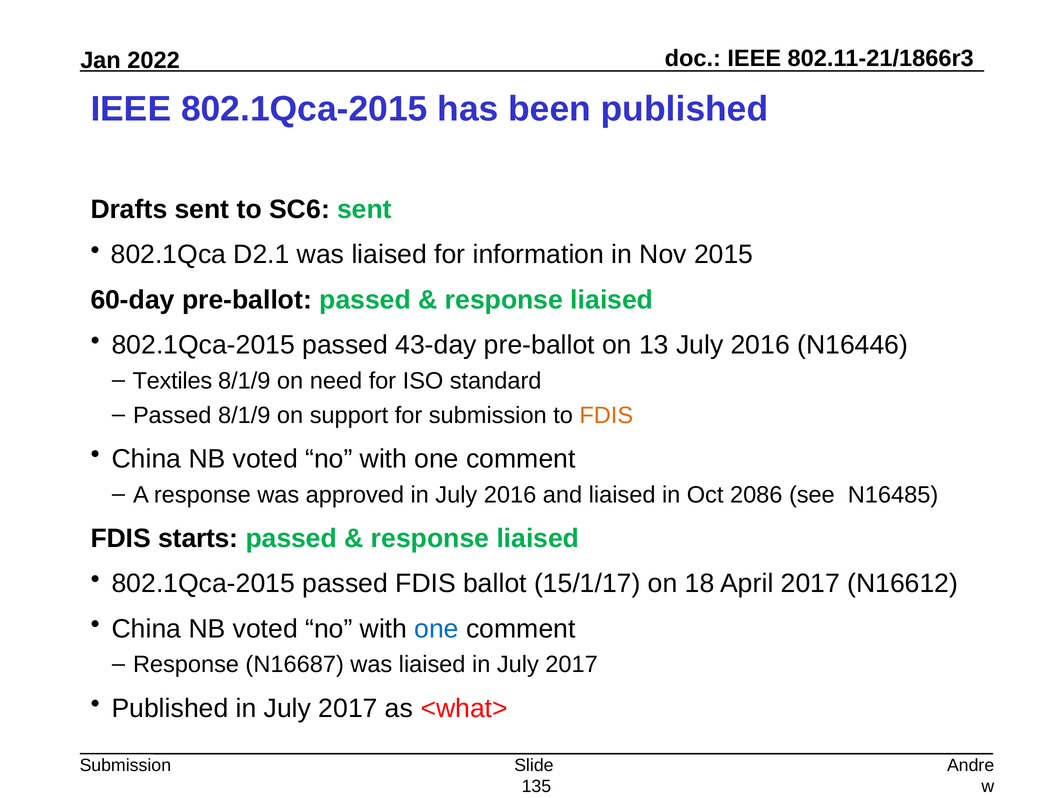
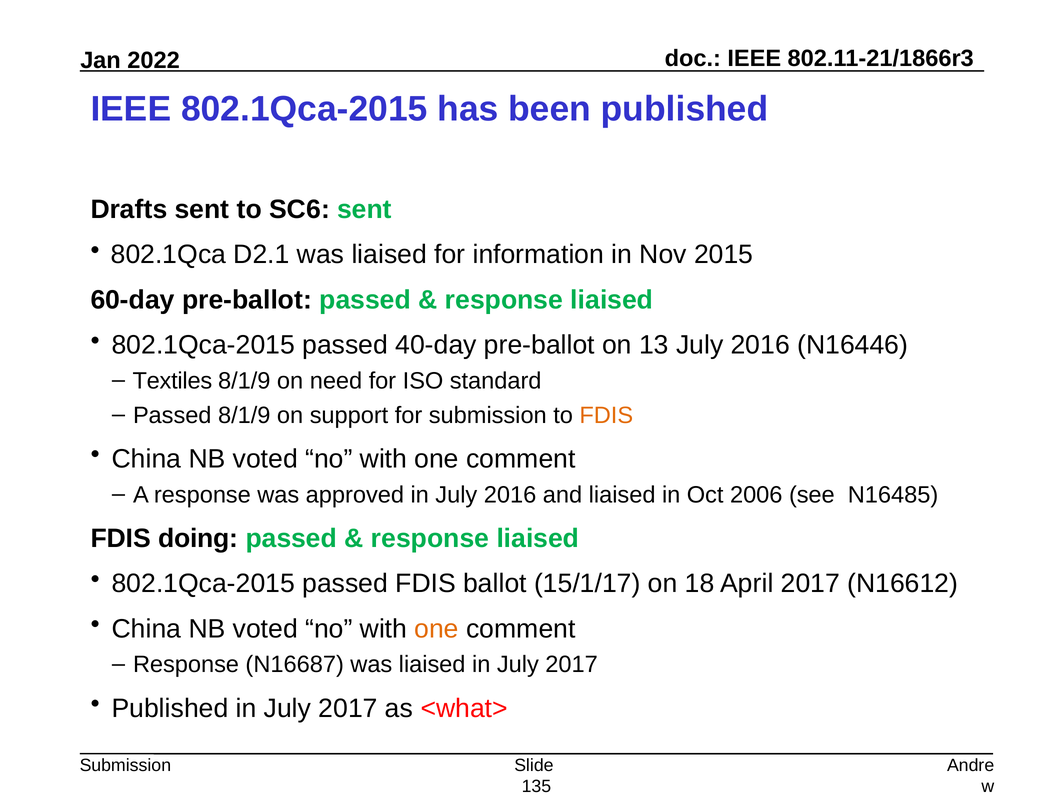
43-day: 43-day -> 40-day
2086: 2086 -> 2006
starts: starts -> doing
one at (437, 629) colour: blue -> orange
